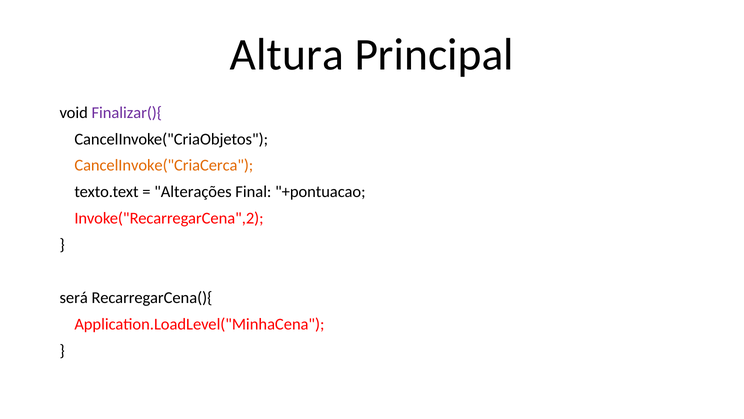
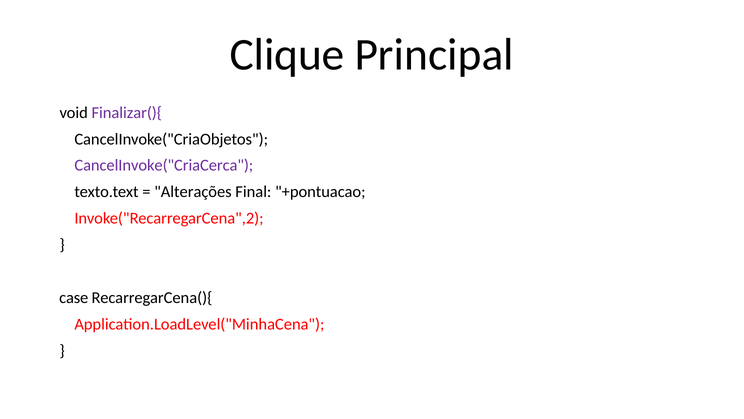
Altura: Altura -> Clique
CancelInvoke("CriaCerca colour: orange -> purple
será: será -> case
